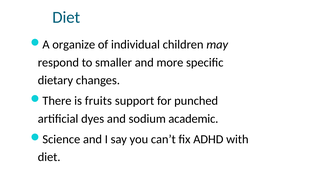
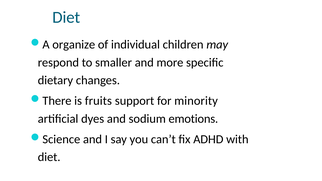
punched: punched -> minority
academic: academic -> emotions
